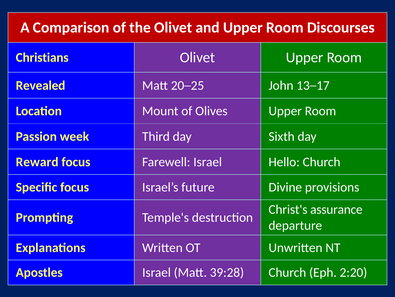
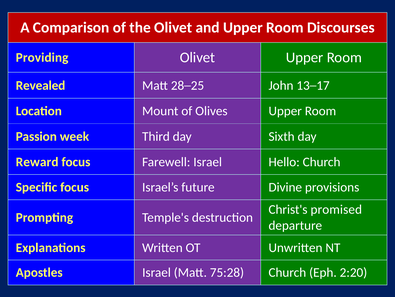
Christians: Christians -> Providing
20─25: 20─25 -> 28─25
assurance: assurance -> promised
39:28: 39:28 -> 75:28
